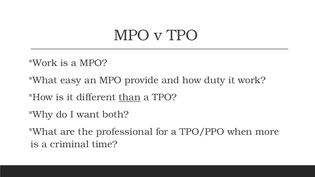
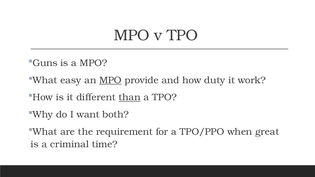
Work at (45, 63): Work -> Guns
MPO at (110, 80) underline: none -> present
professional: professional -> requirement
more: more -> great
